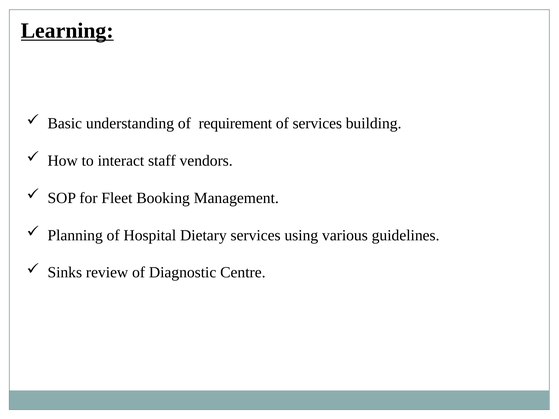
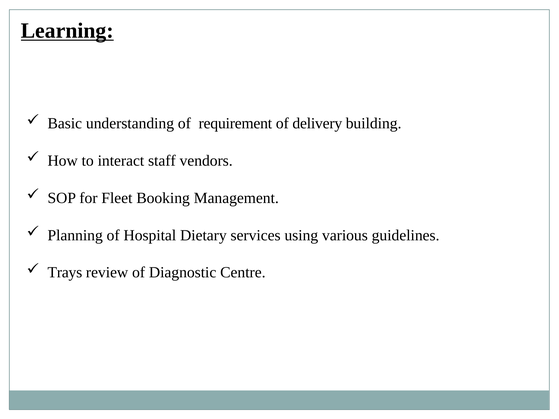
of services: services -> delivery
Sinks: Sinks -> Trays
